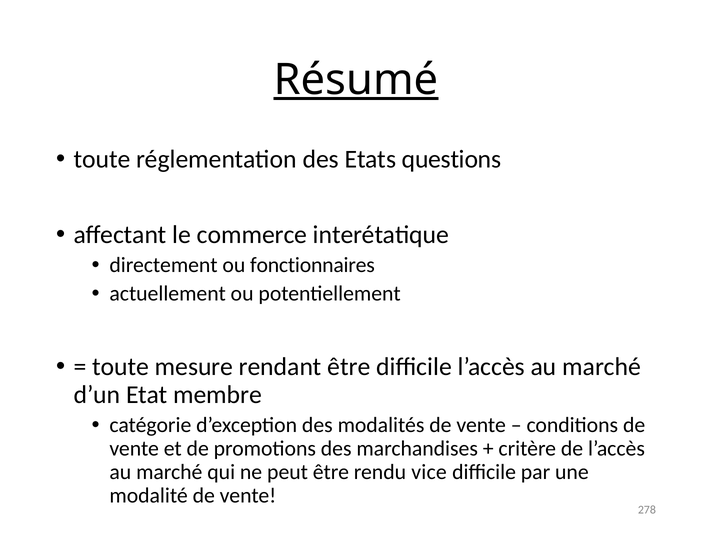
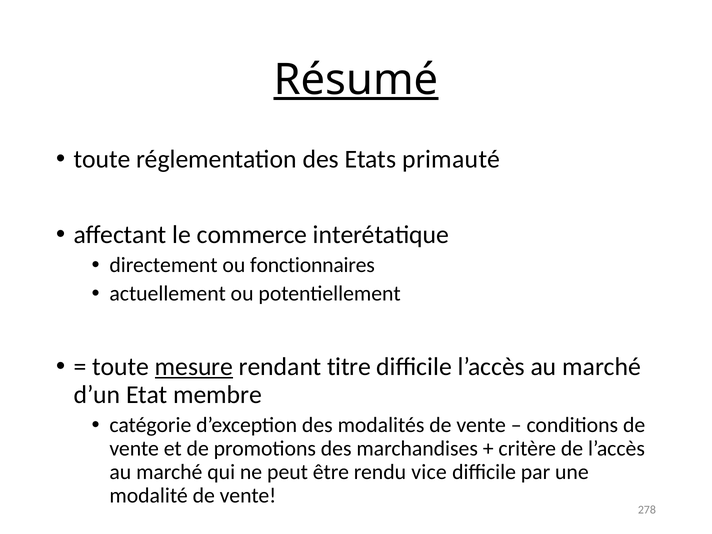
questions: questions -> primauté
mesure underline: none -> present
rendant être: être -> titre
